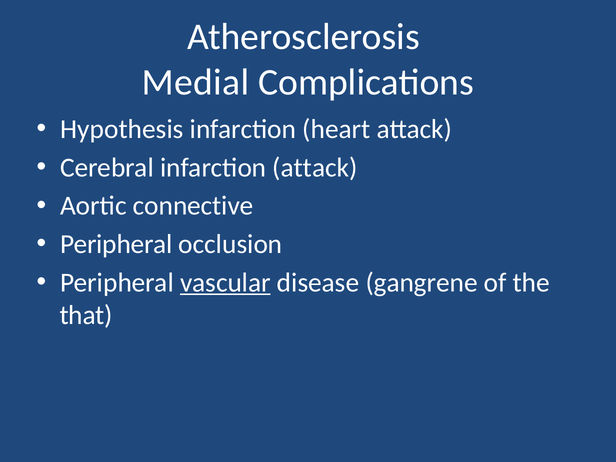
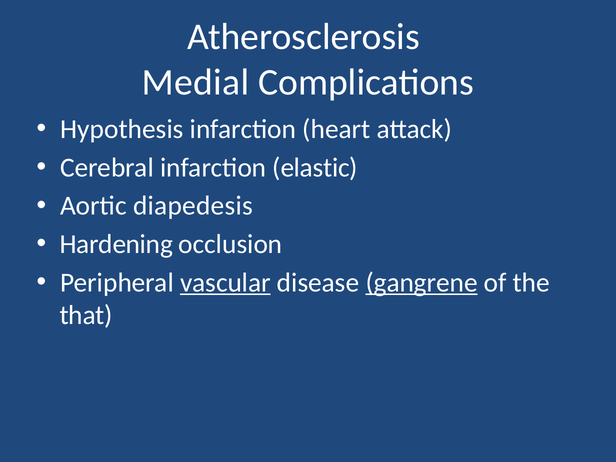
infarction attack: attack -> elastic
connective: connective -> diapedesis
Peripheral at (116, 244): Peripheral -> Hardening
gangrene underline: none -> present
